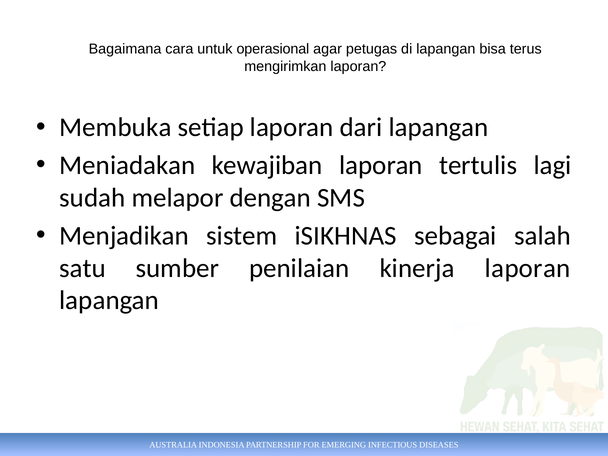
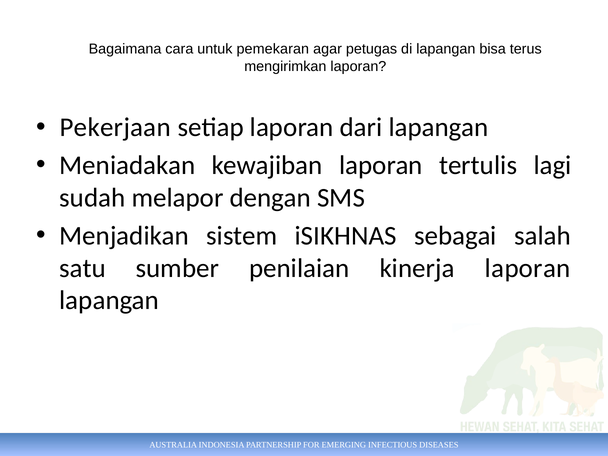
operasional: operasional -> pemekaran
Membuka: Membuka -> Pekerjaan
